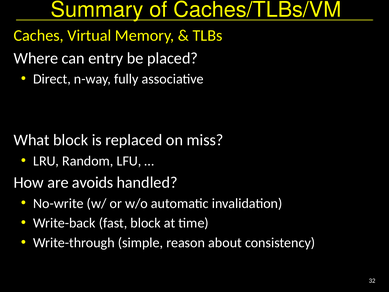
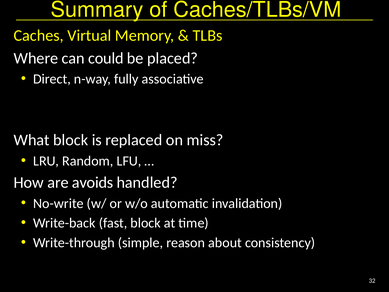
entry: entry -> could
